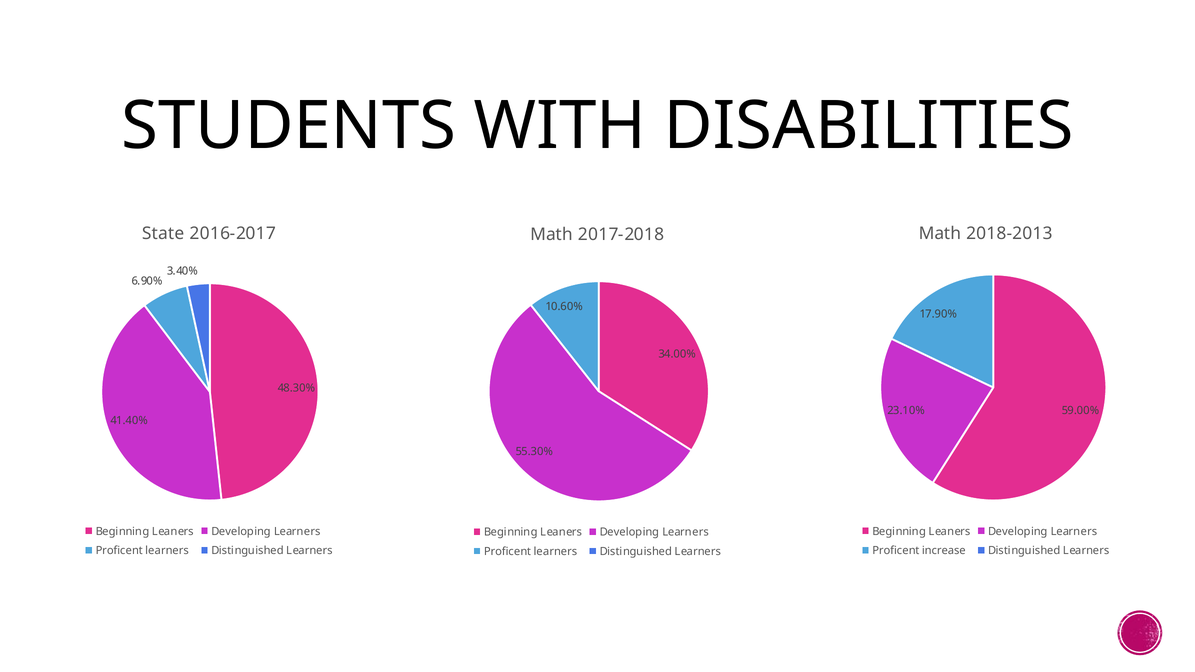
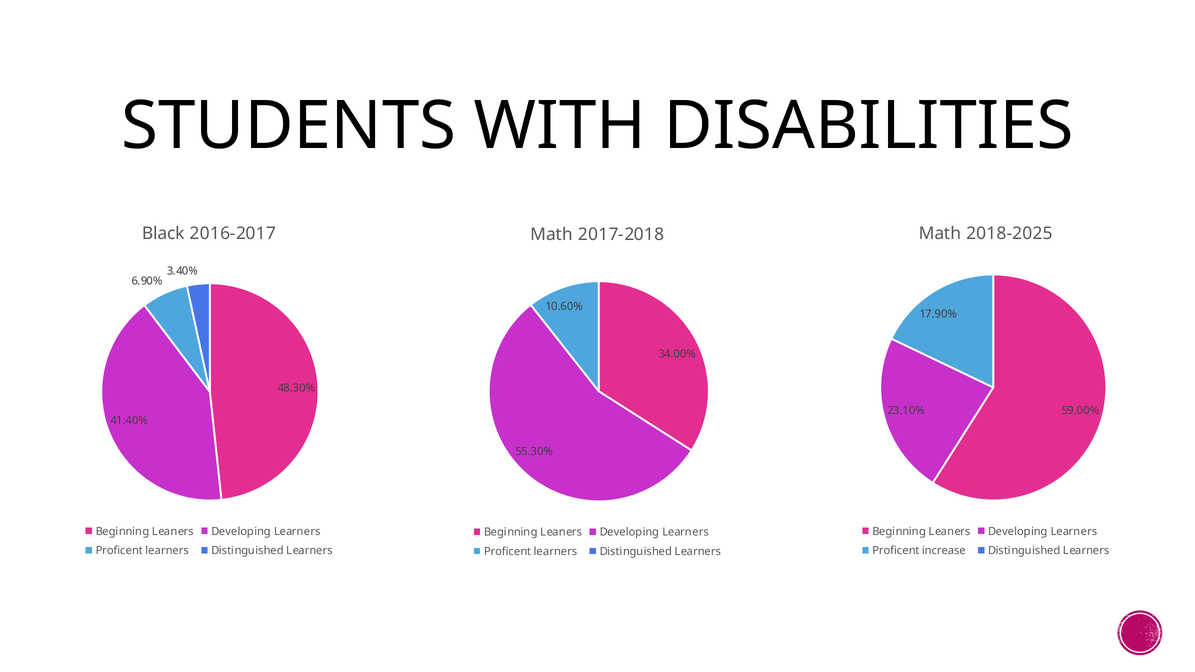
State: State -> Black
2018-2013: 2018-2013 -> 2018-2025
